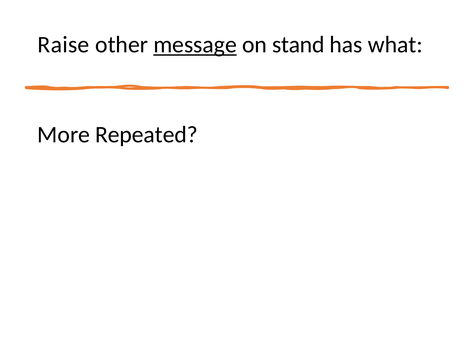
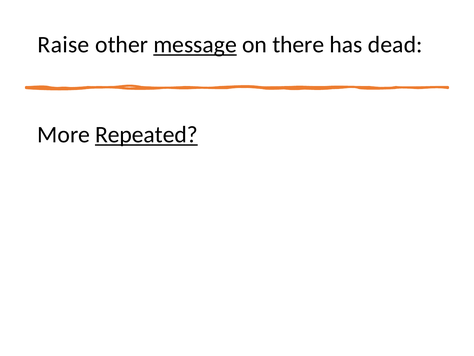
stand: stand -> there
what: what -> dead
Repeated underline: none -> present
